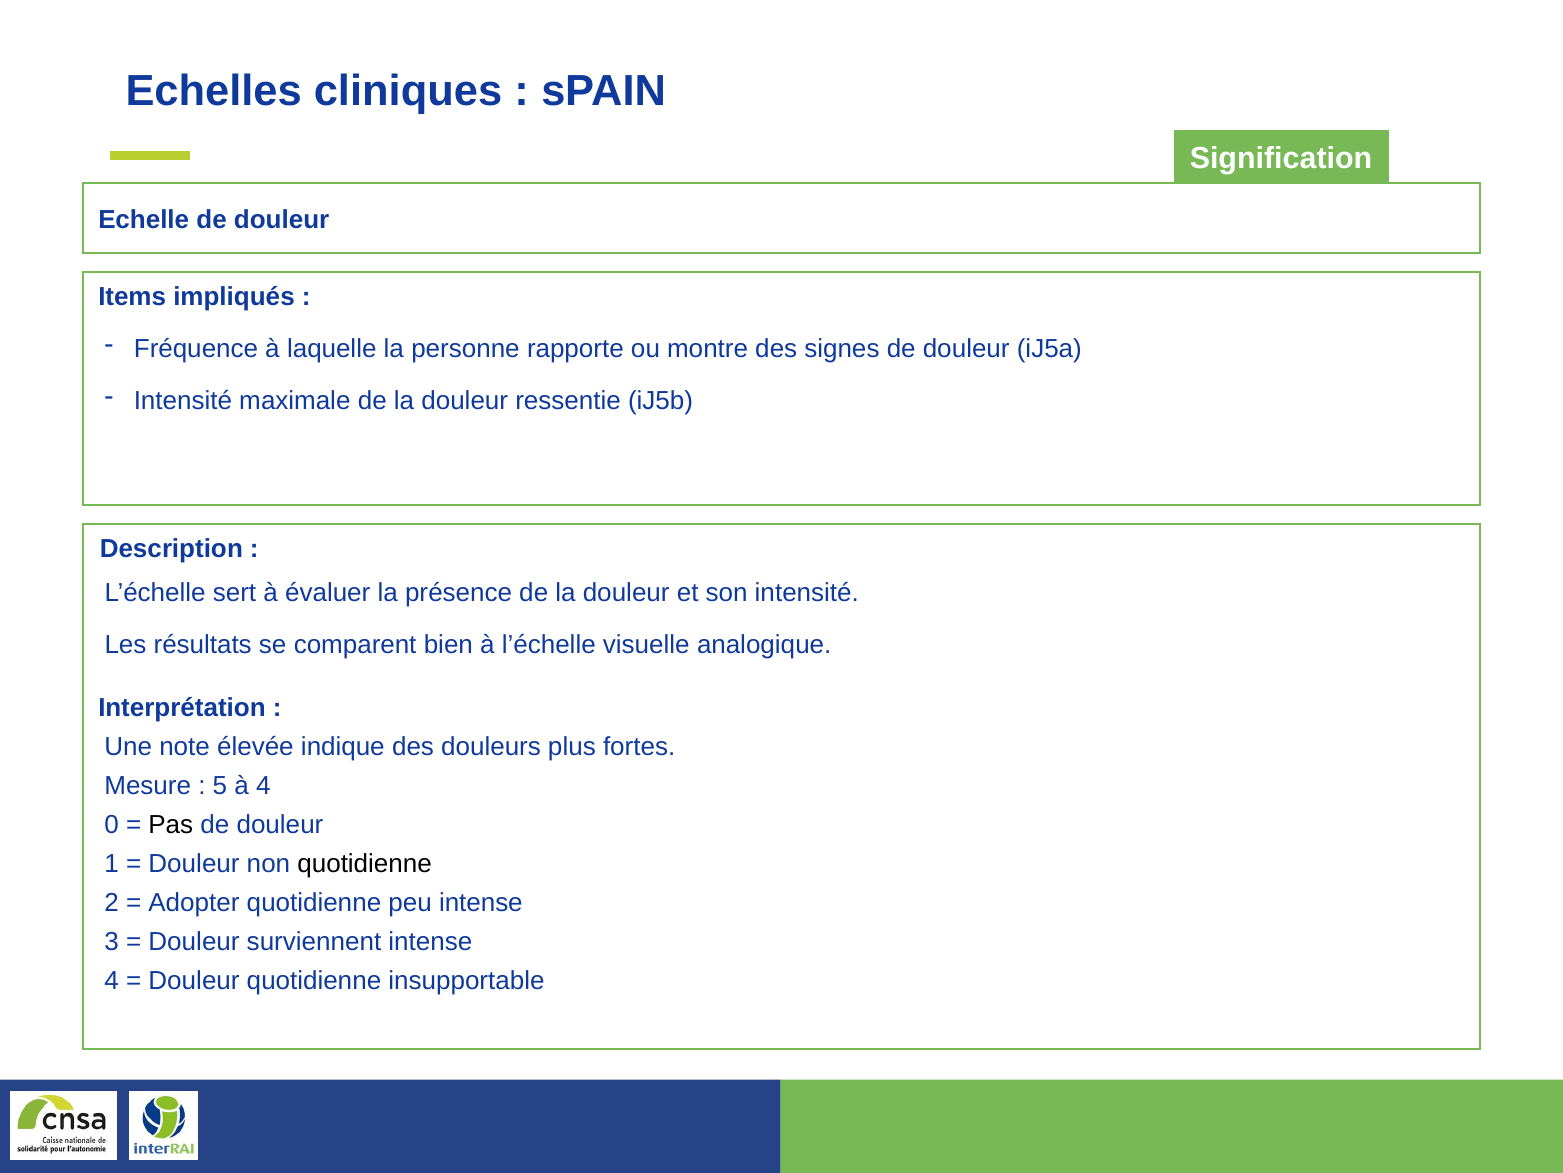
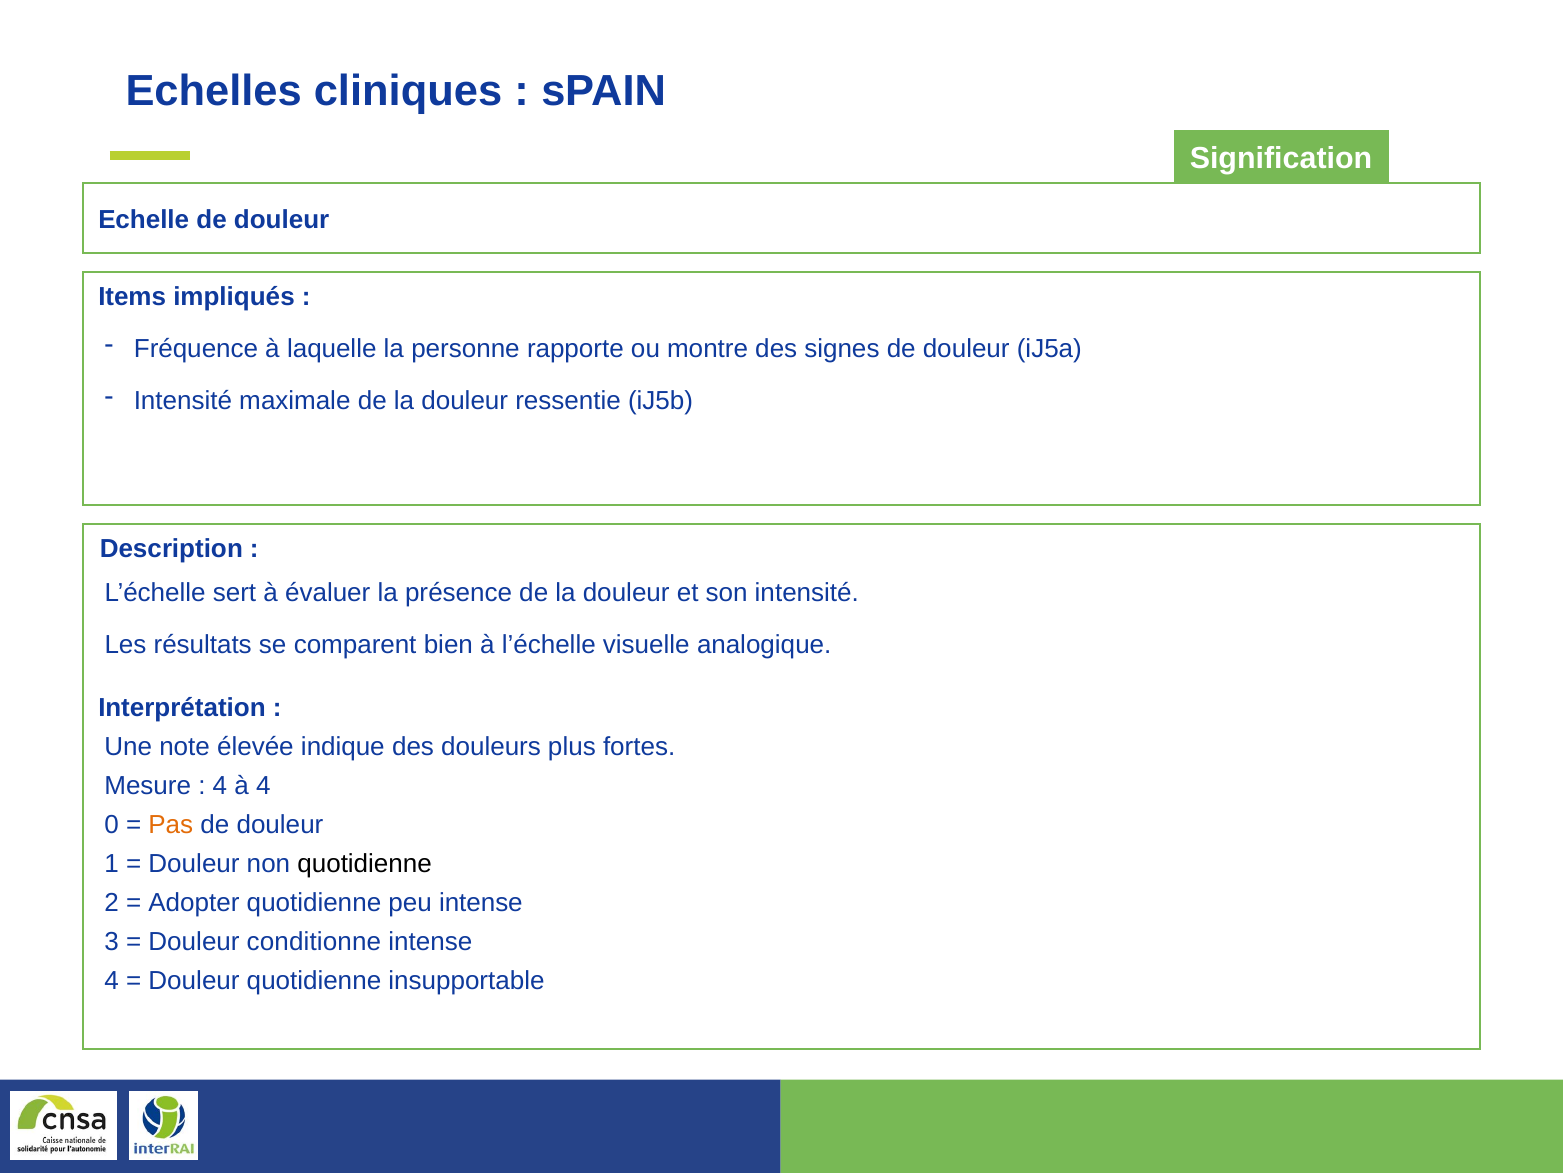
5 at (220, 785): 5 -> 4
Pas colour: black -> orange
surviennent: surviennent -> conditionne
